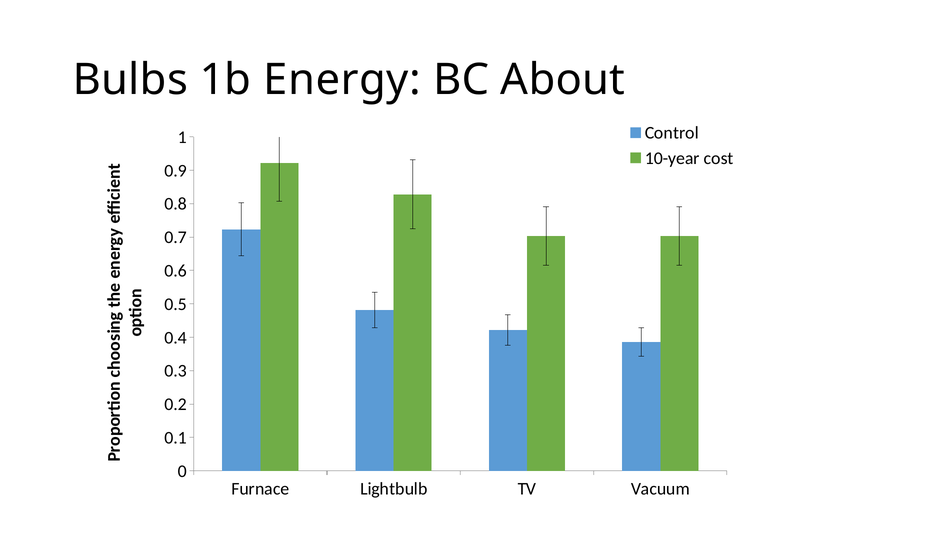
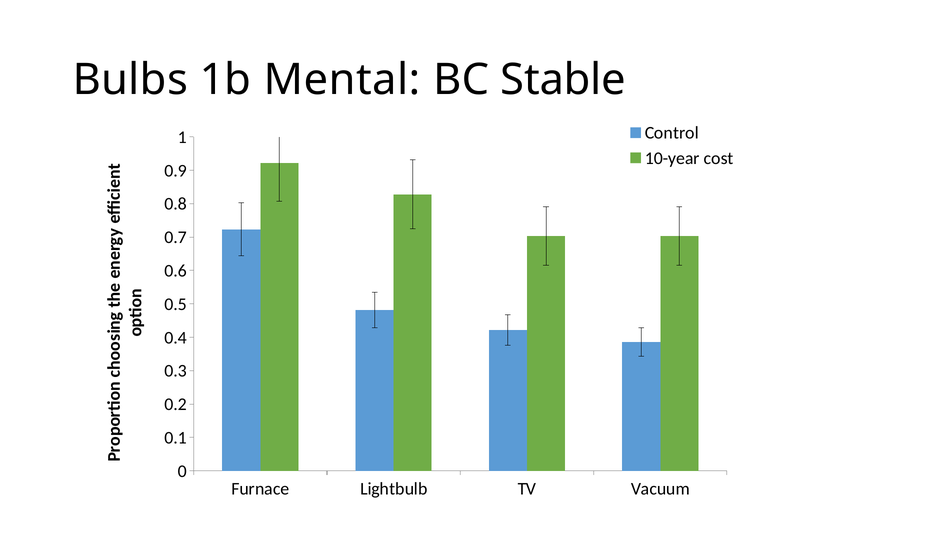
Energy: Energy -> Mental
About: About -> Stable
